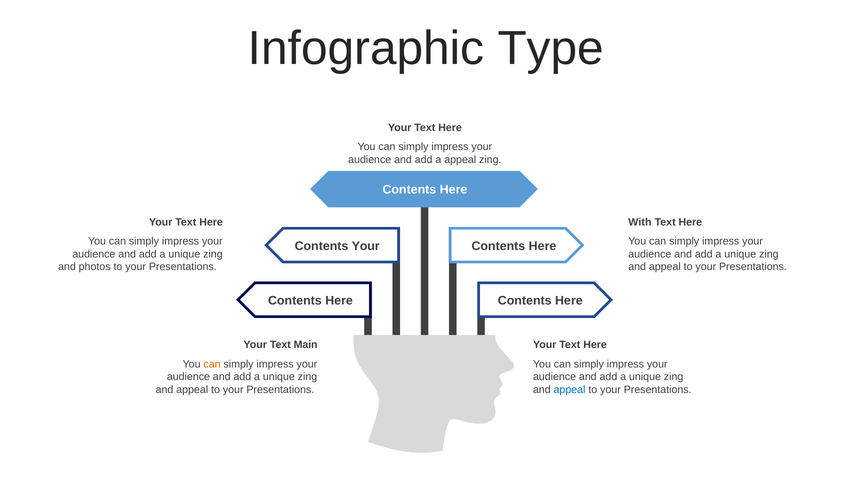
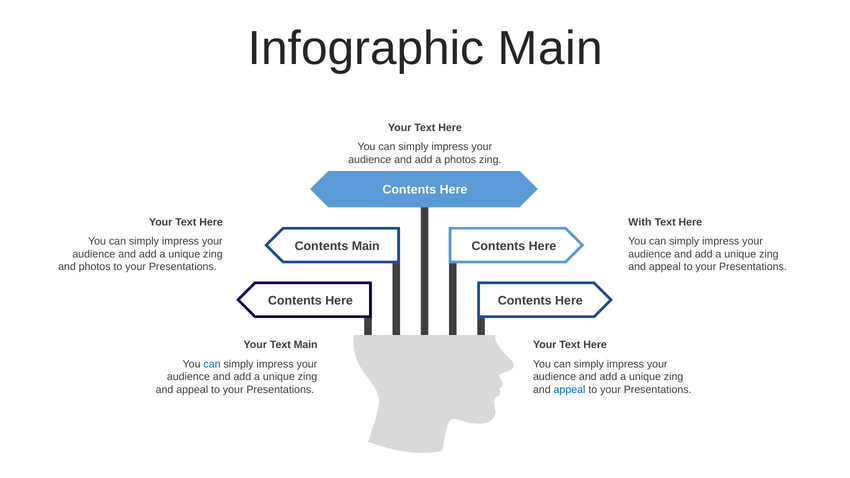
Infographic Type: Type -> Main
a appeal: appeal -> photos
Contents Your: Your -> Main
can at (212, 364) colour: orange -> blue
